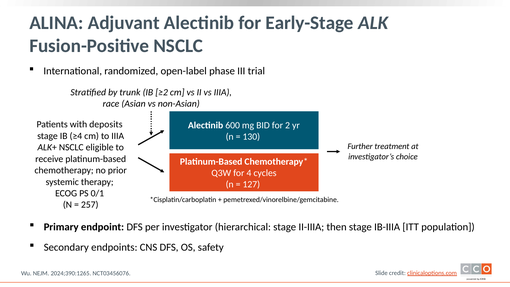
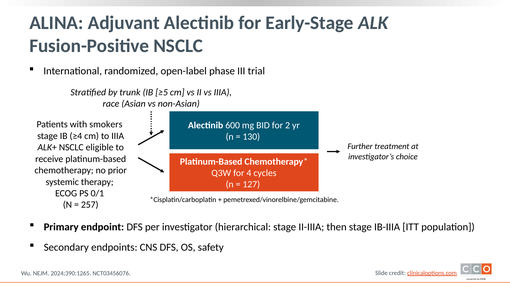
≥2: ≥2 -> ≥5
deposits: deposits -> smokers
